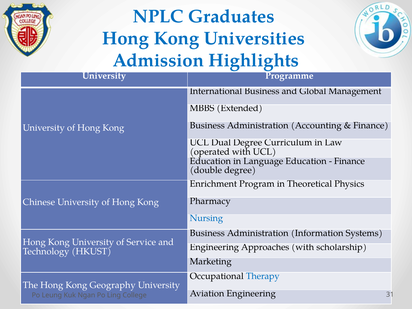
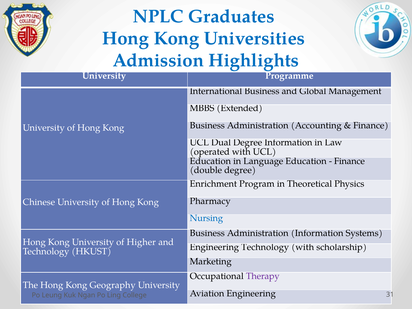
Degree Curriculum: Curriculum -> Information
Service: Service -> Higher
Engineering Approaches: Approaches -> Technology
Therapy colour: blue -> purple
